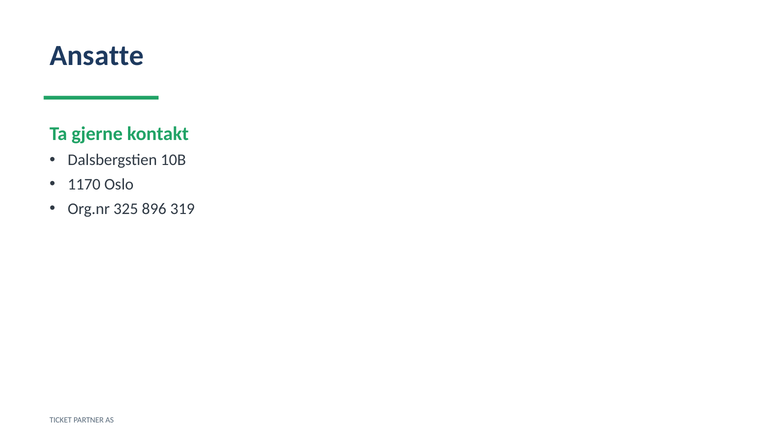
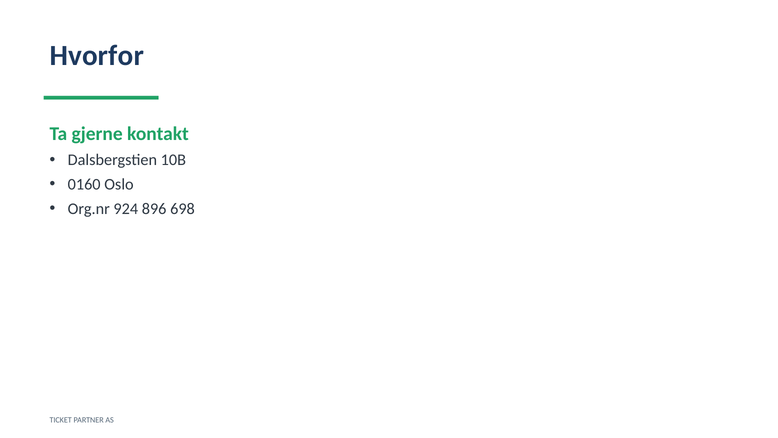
Ansatte: Ansatte -> Hvorfor
1170: 1170 -> 0160
325: 325 -> 924
319: 319 -> 698
